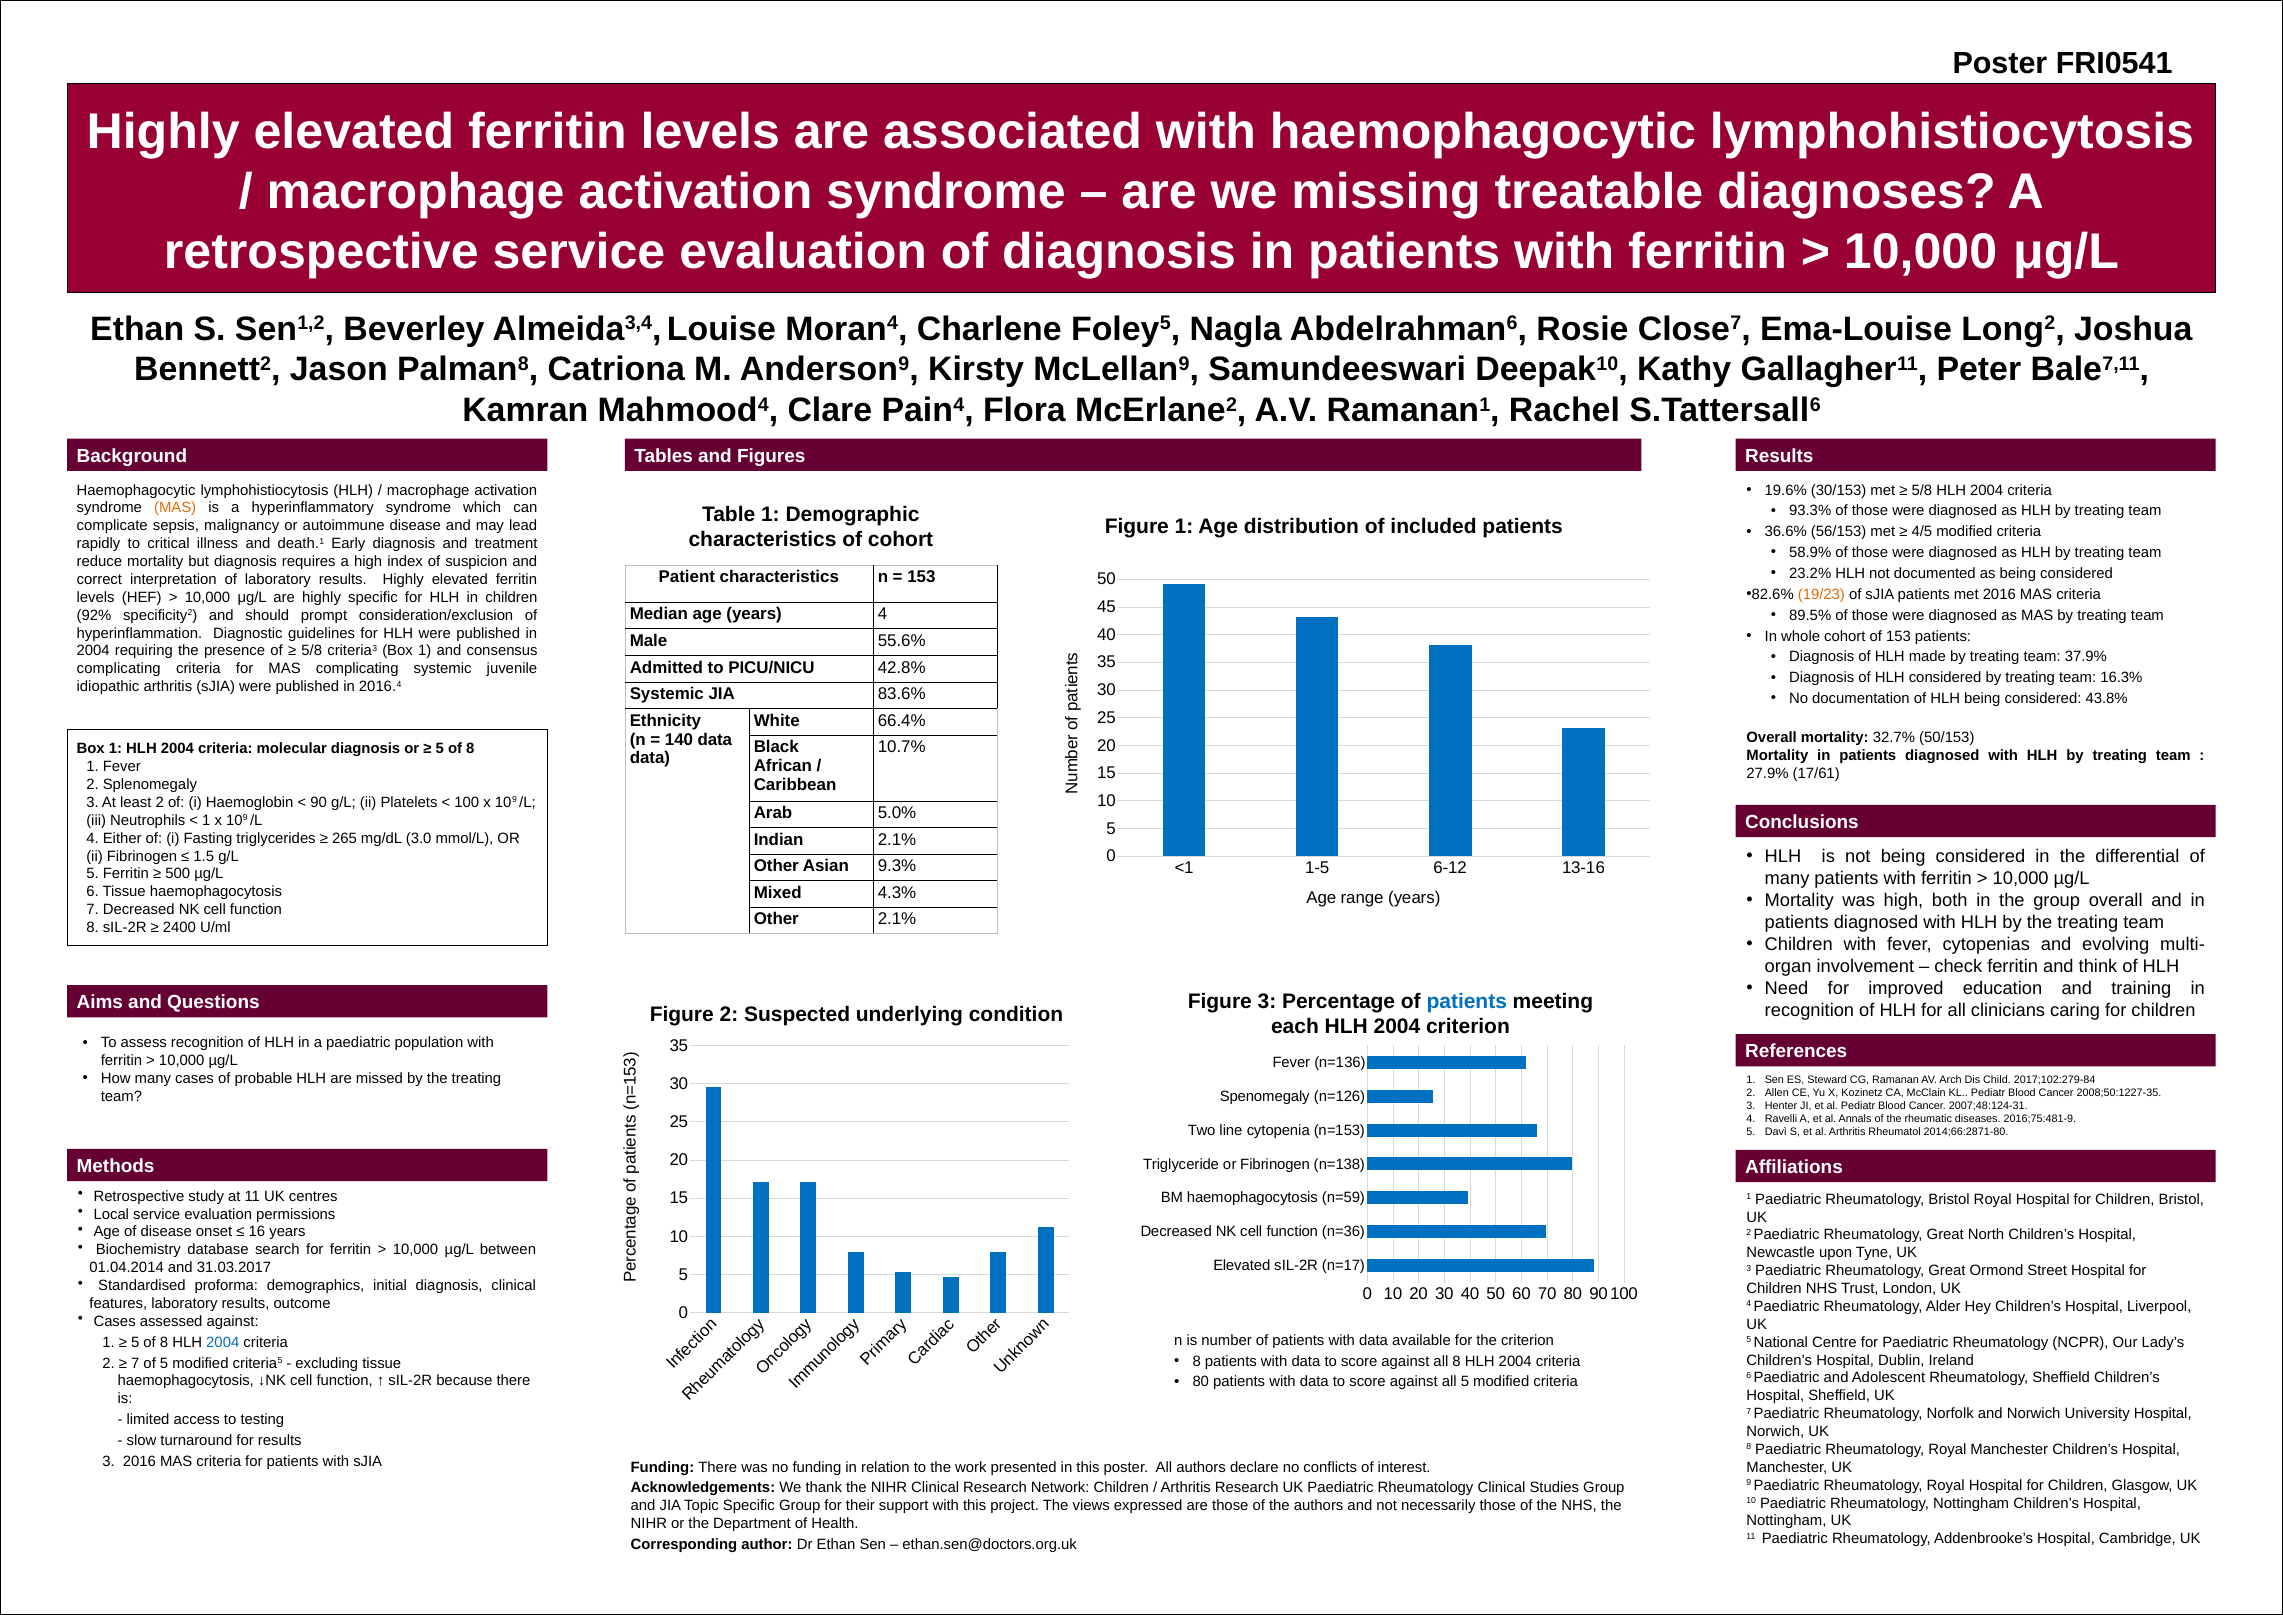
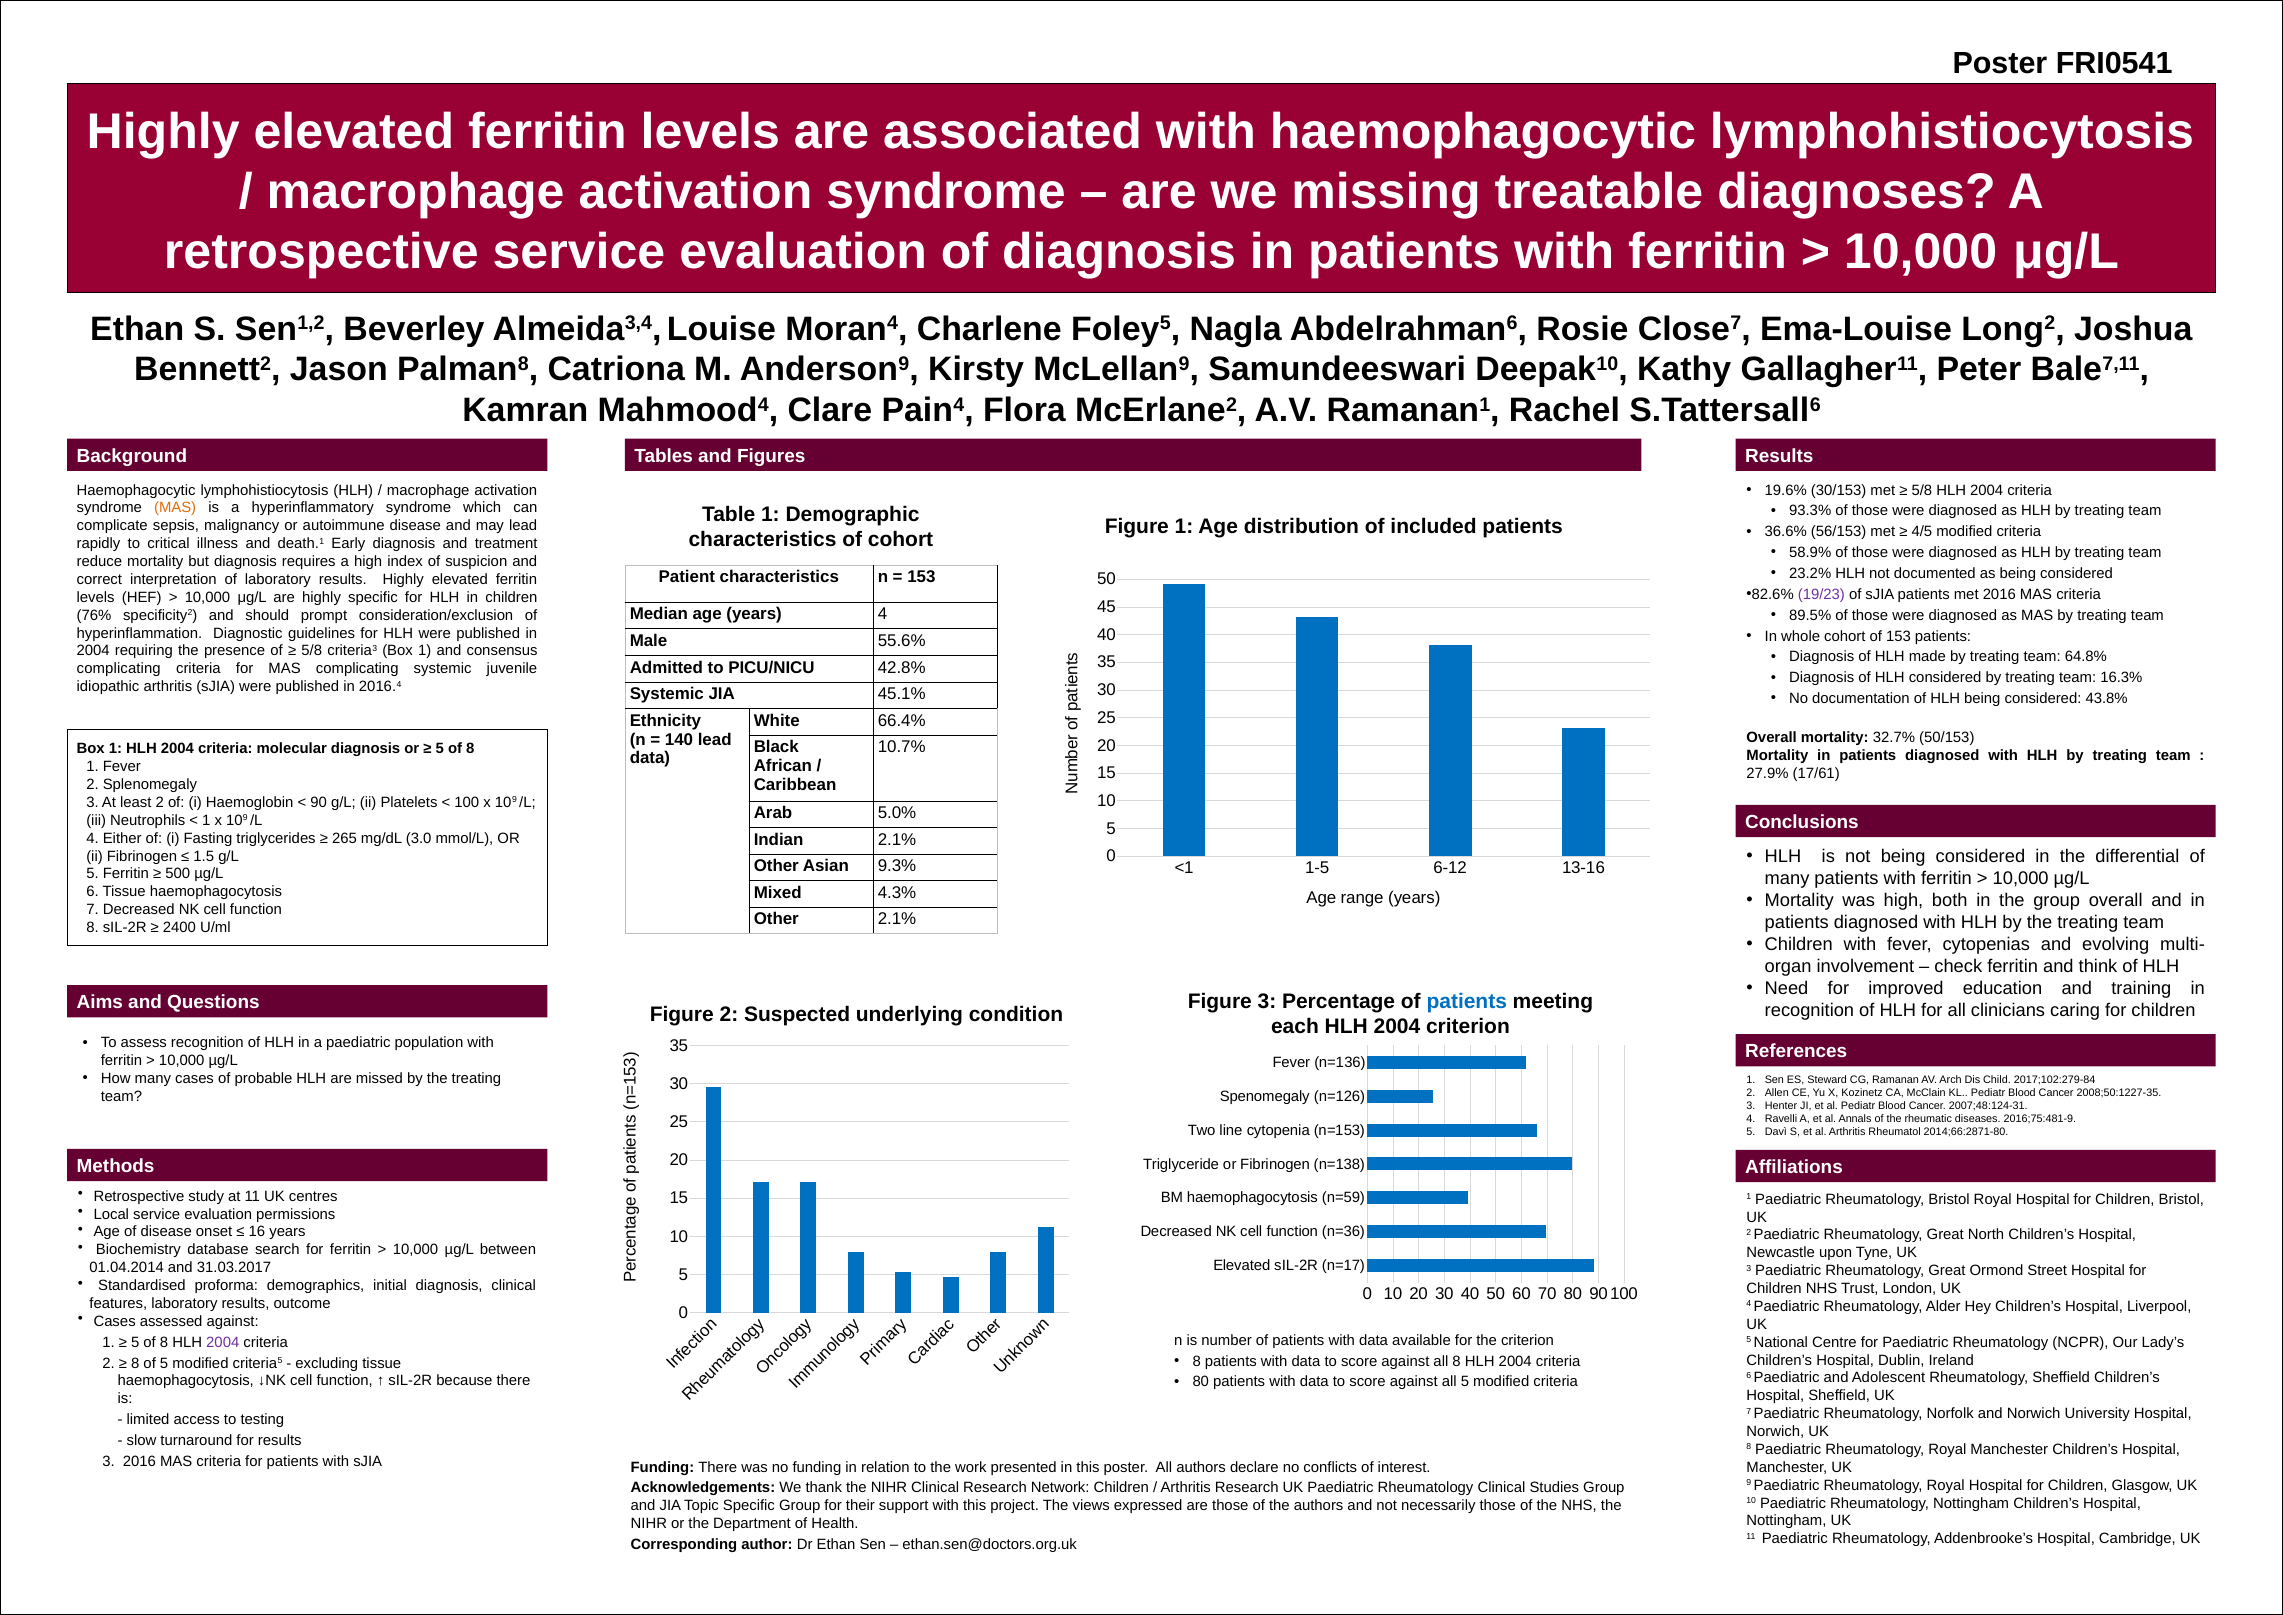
19/23 colour: orange -> purple
92%: 92% -> 76%
37.9%: 37.9% -> 64.8%
83.6%: 83.6% -> 45.1%
140 data: data -> lead
2004 at (223, 1342) colour: blue -> purple
7 at (135, 1363): 7 -> 8
